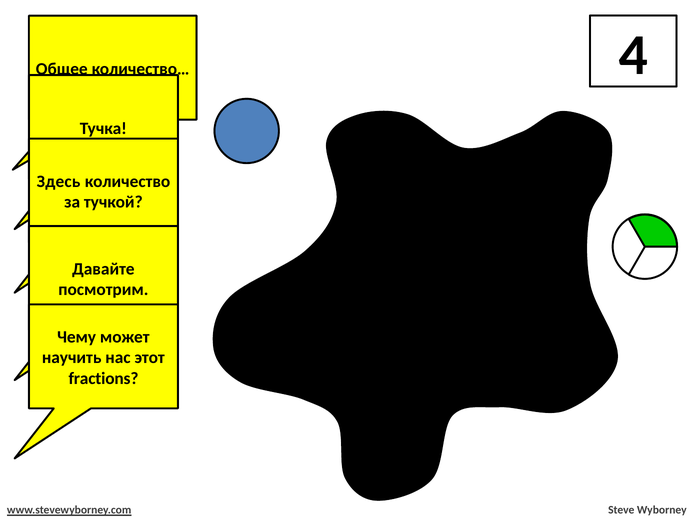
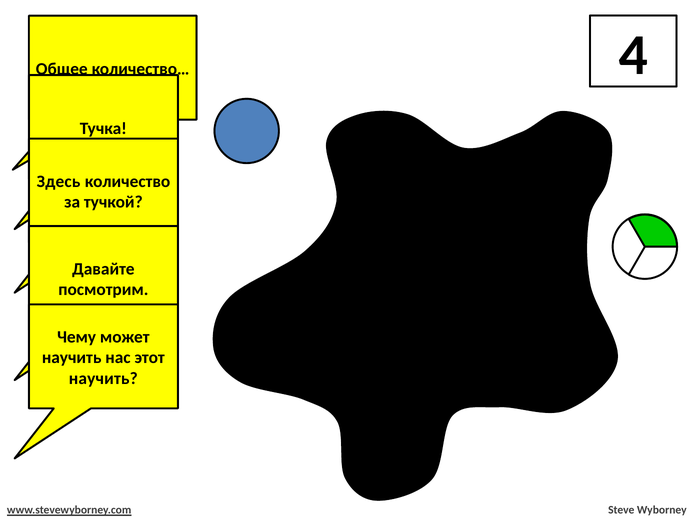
fractions at (103, 379): fractions -> научить
